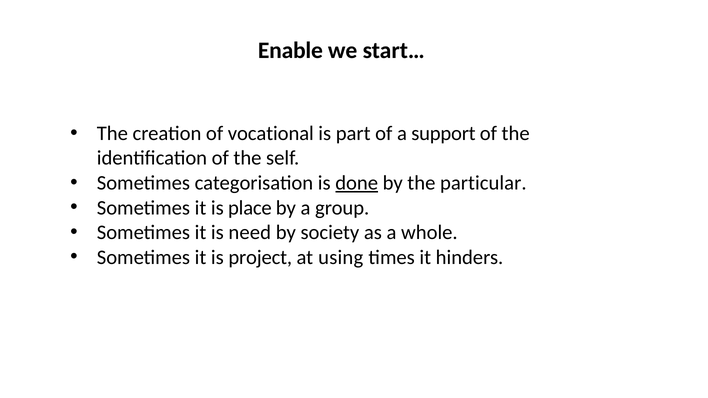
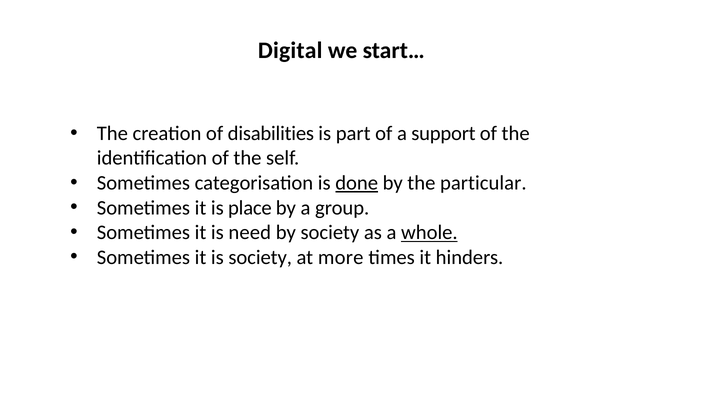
Enable: Enable -> Digital
vocational: vocational -> disabilities
whole underline: none -> present
is project: project -> society
using: using -> more
